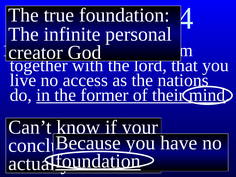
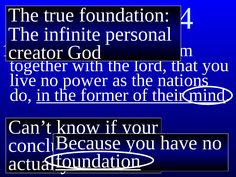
access: access -> power
